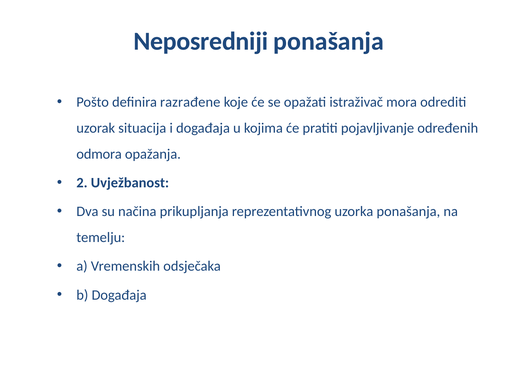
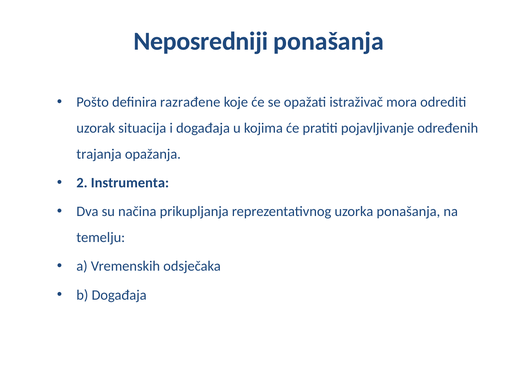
odmora: odmora -> trajanja
Uvježbanost: Uvježbanost -> Instrumenta
